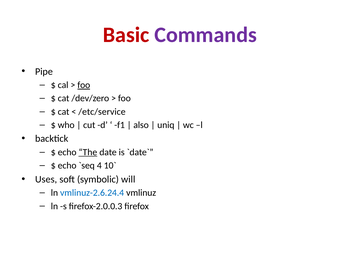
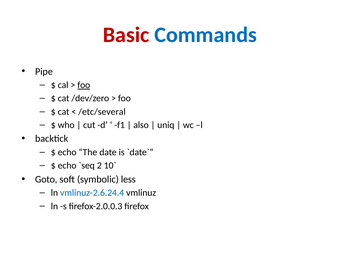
Commands colour: purple -> blue
/etc/service: /etc/service -> /etc/several
The underline: present -> none
4: 4 -> 2
Uses: Uses -> Goto
will: will -> less
